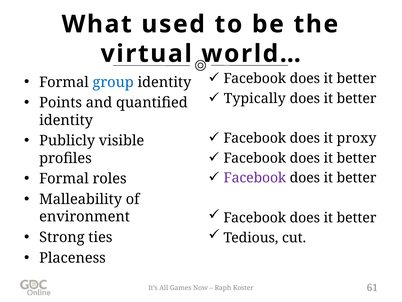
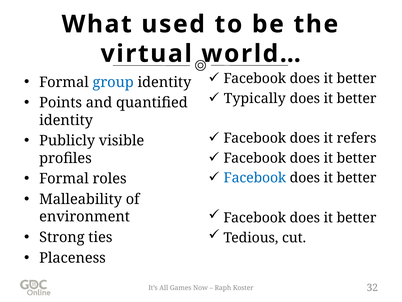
proxy: proxy -> refers
Facebook at (255, 178) colour: purple -> blue
61: 61 -> 32
